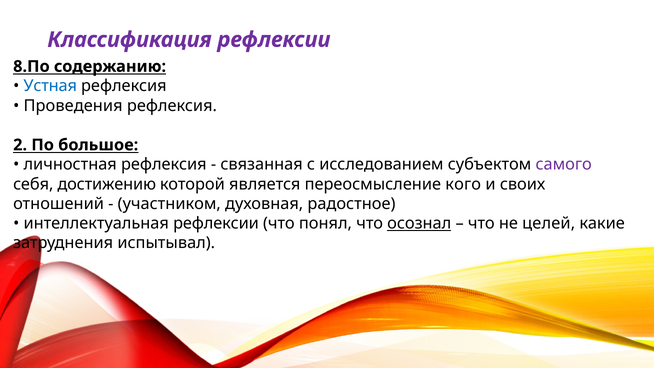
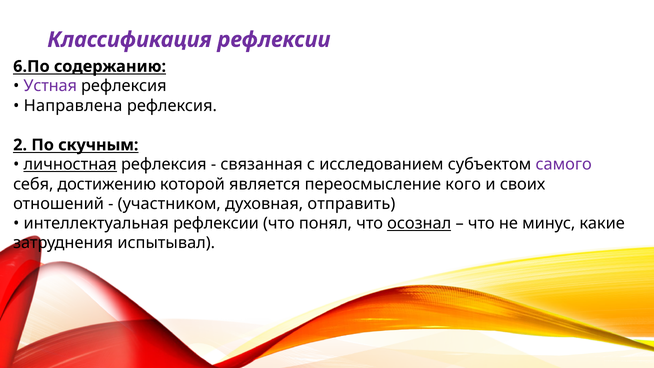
8.По: 8.По -> 6.По
Устная colour: blue -> purple
Проведения: Проведения -> Направлена
большое: большое -> скучным
личностная underline: none -> present
радостное: радостное -> отправить
целей: целей -> минус
